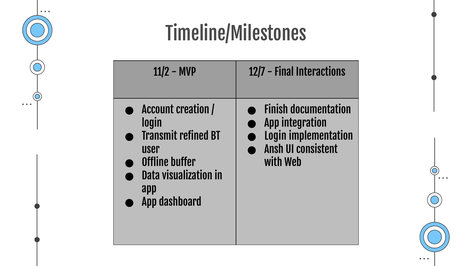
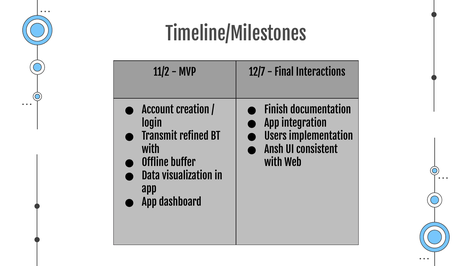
Login at (275, 136): Login -> Users
user at (151, 149): user -> with
